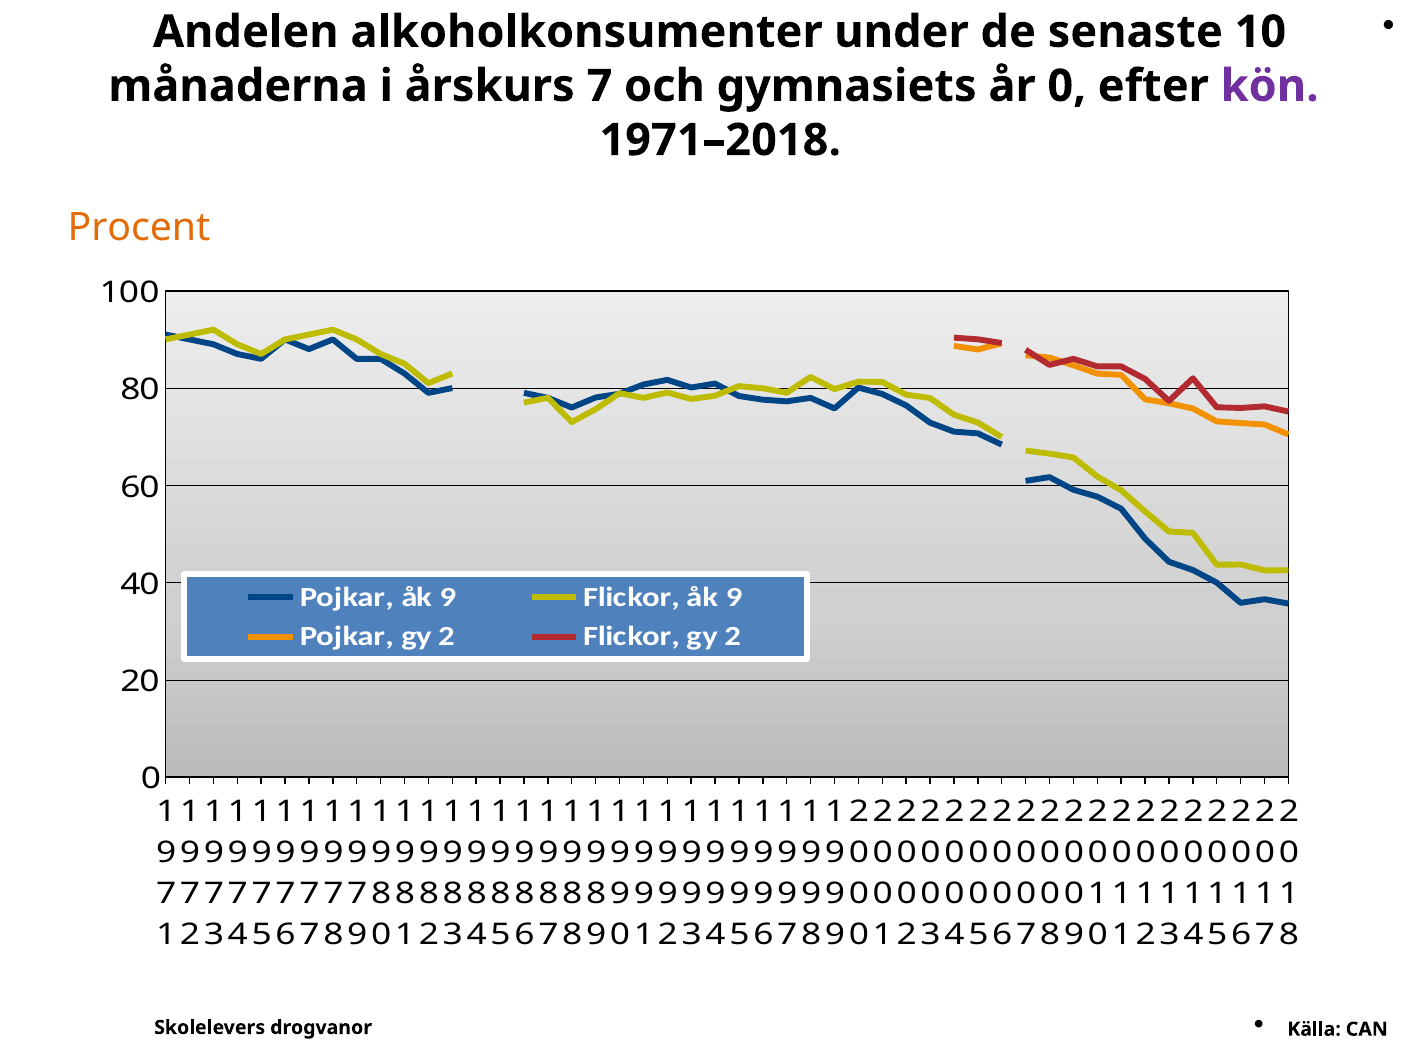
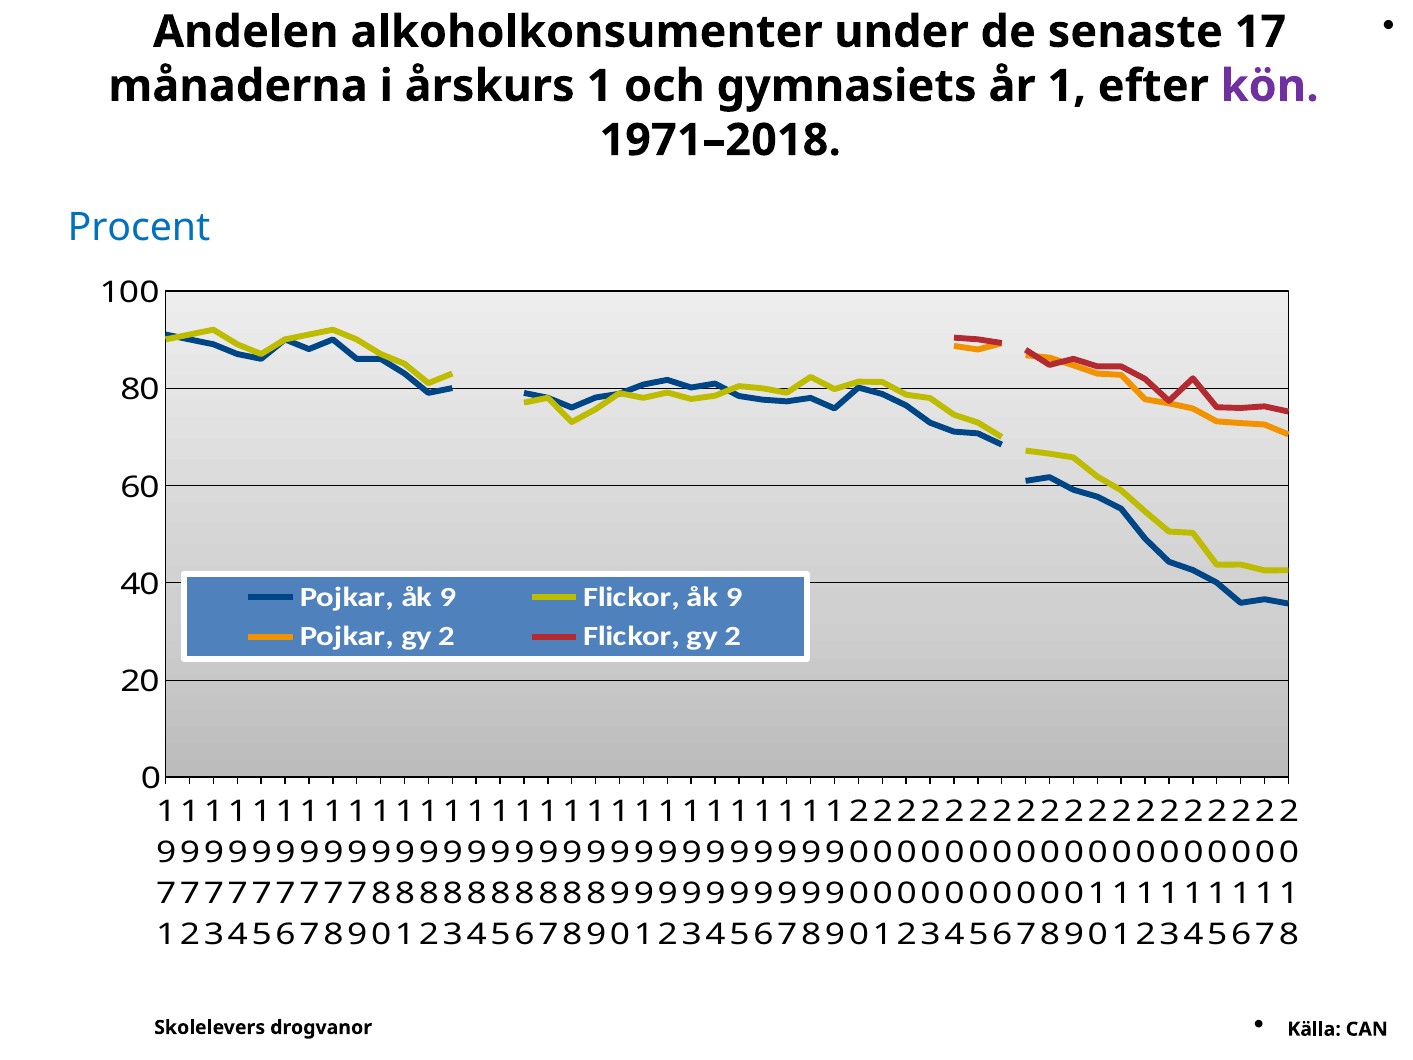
10: 10 -> 17
årskurs 7: 7 -> 1
år 0: 0 -> 1
Procent colour: orange -> blue
